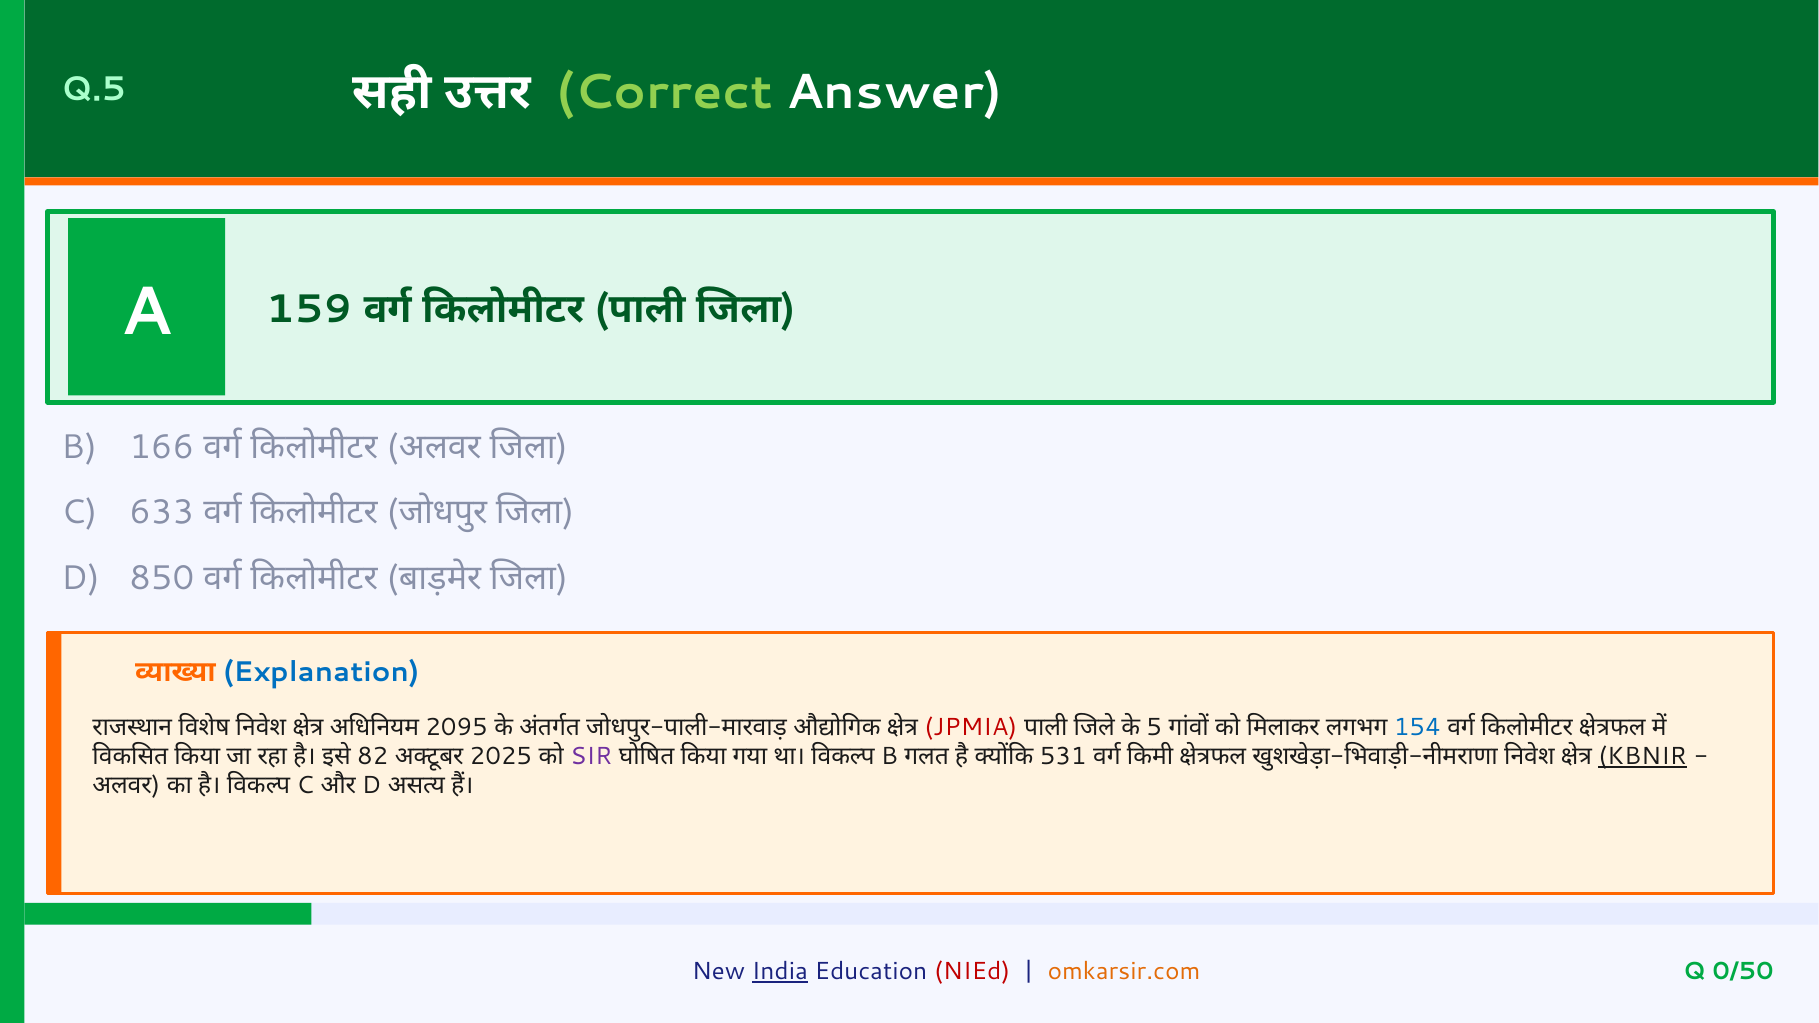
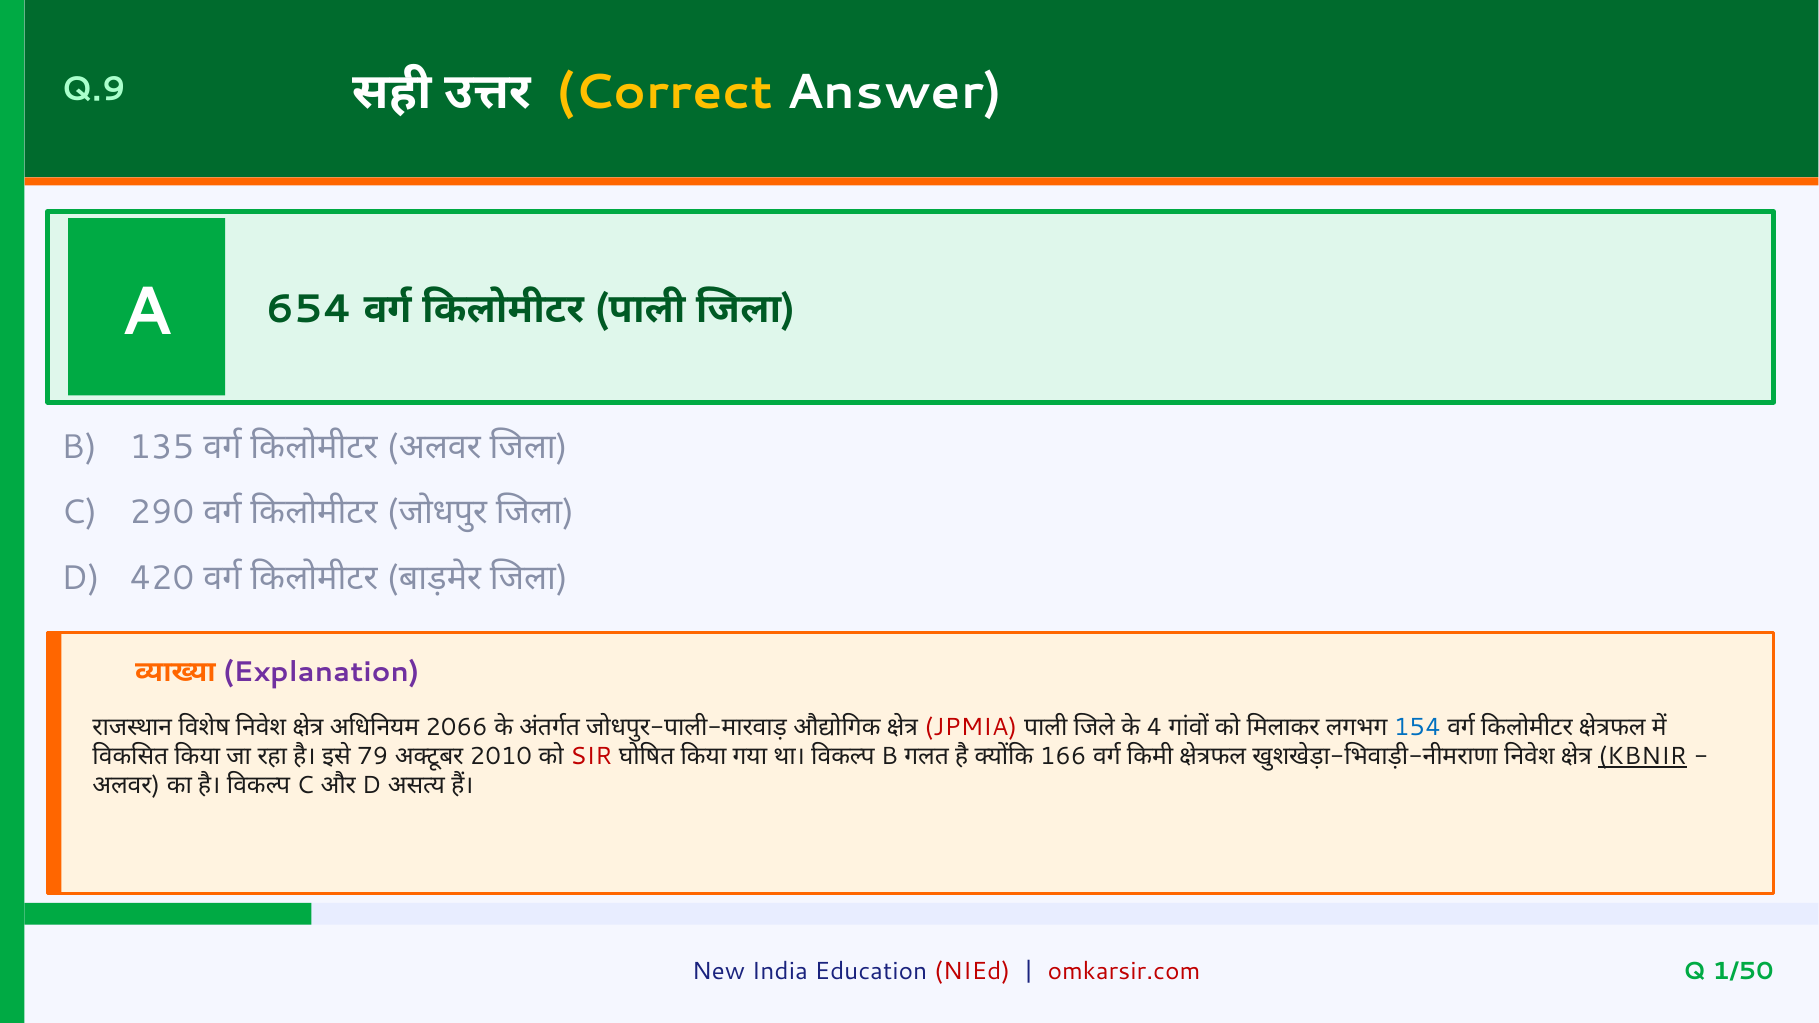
Q.5: Q.5 -> Q.9
Correct colour: light green -> yellow
159: 159 -> 654
166: 166 -> 135
633: 633 -> 290
850: 850 -> 420
Explanation colour: blue -> purple
2095: 2095 -> 2066
5: 5 -> 4
82: 82 -> 79
2025: 2025 -> 2010
SIR colour: purple -> red
531: 531 -> 166
India underline: present -> none
omkarsir.com colour: orange -> red
0/50: 0/50 -> 1/50
